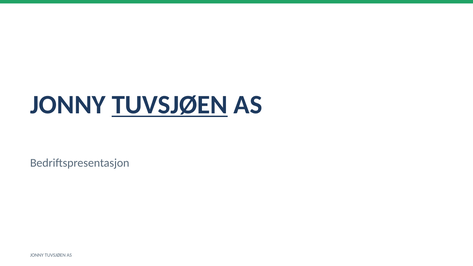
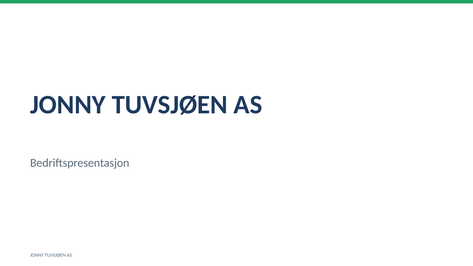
TUVSJØEN at (170, 105) underline: present -> none
